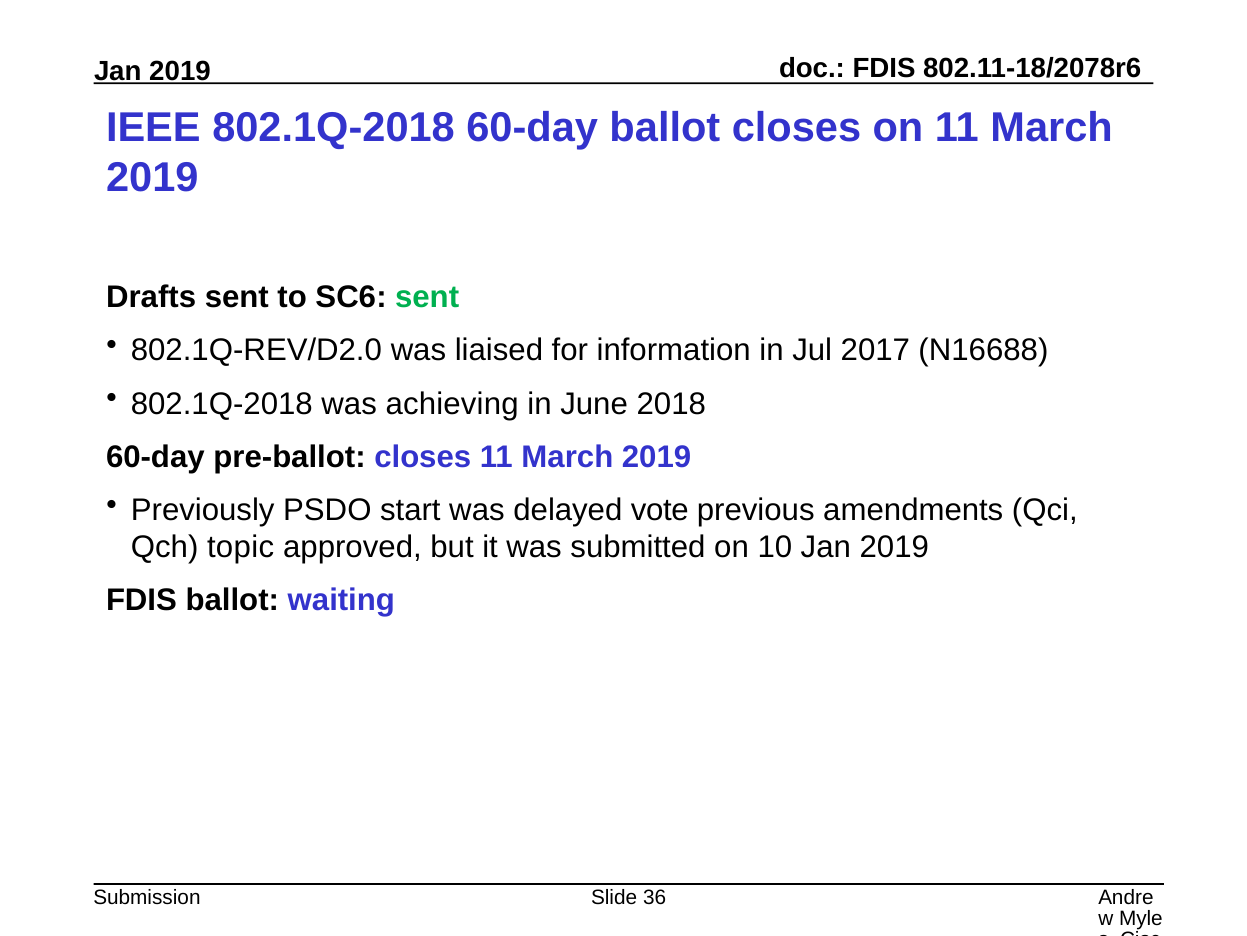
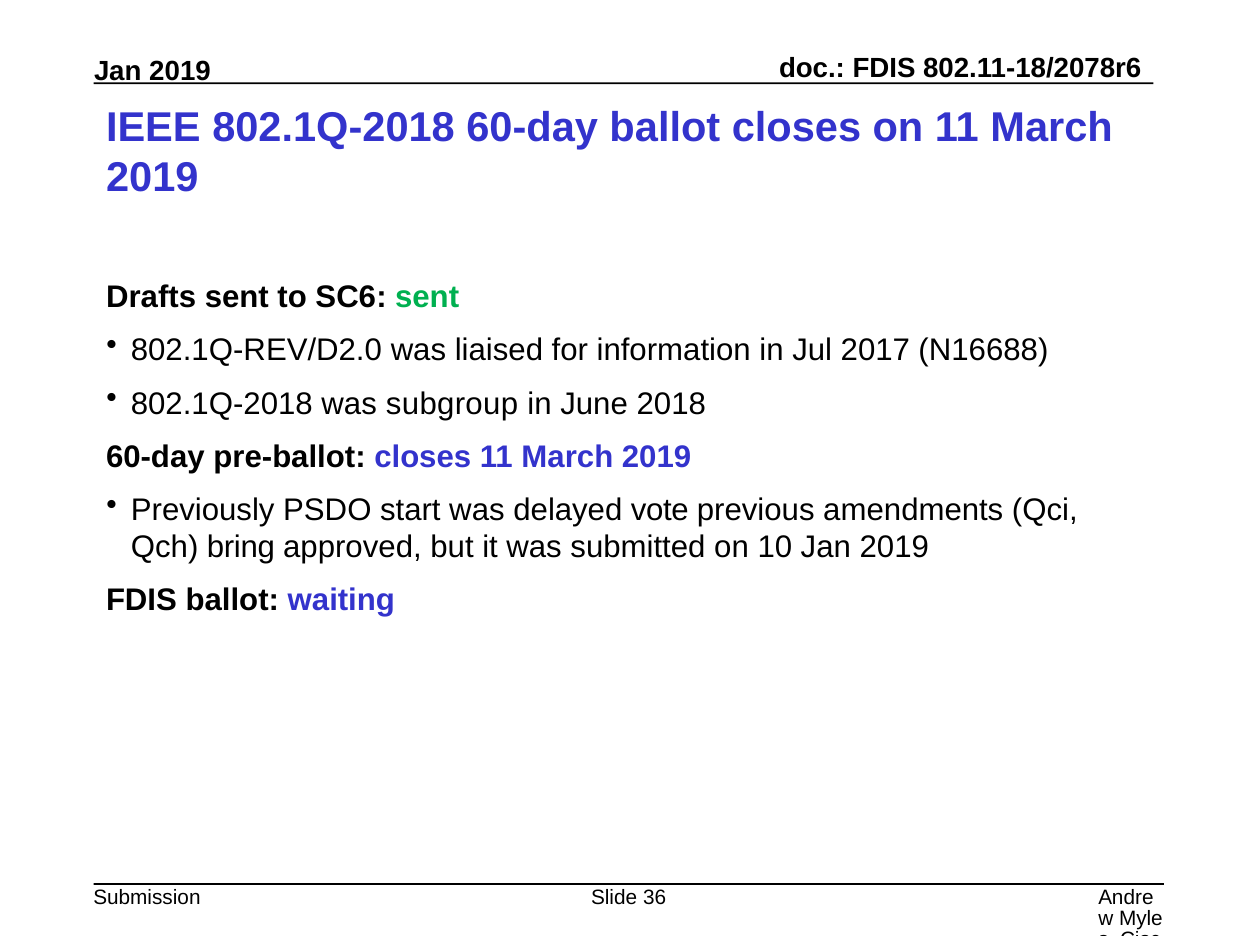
achieving: achieving -> subgroup
topic: topic -> bring
